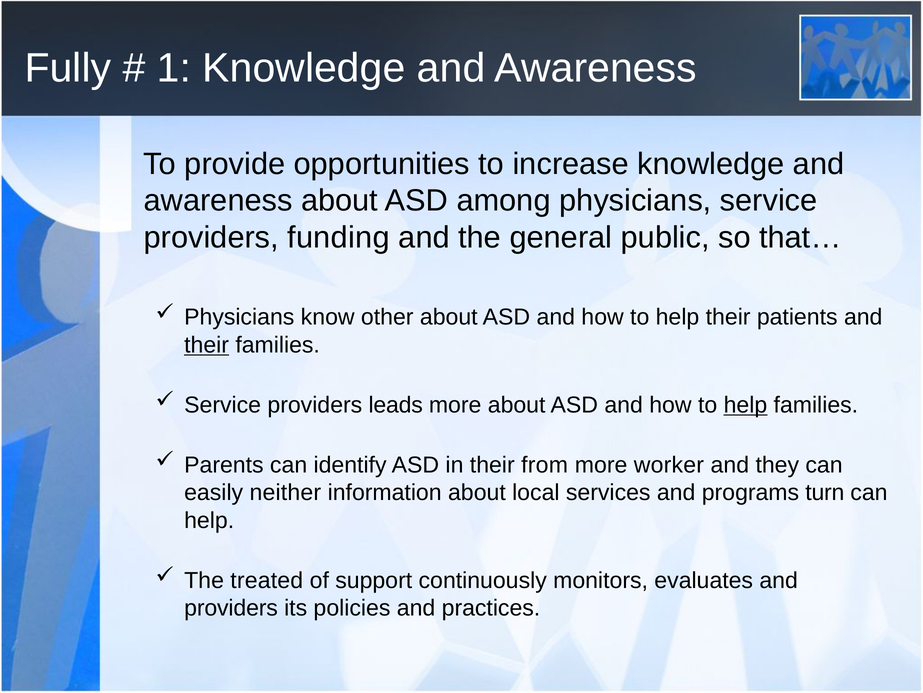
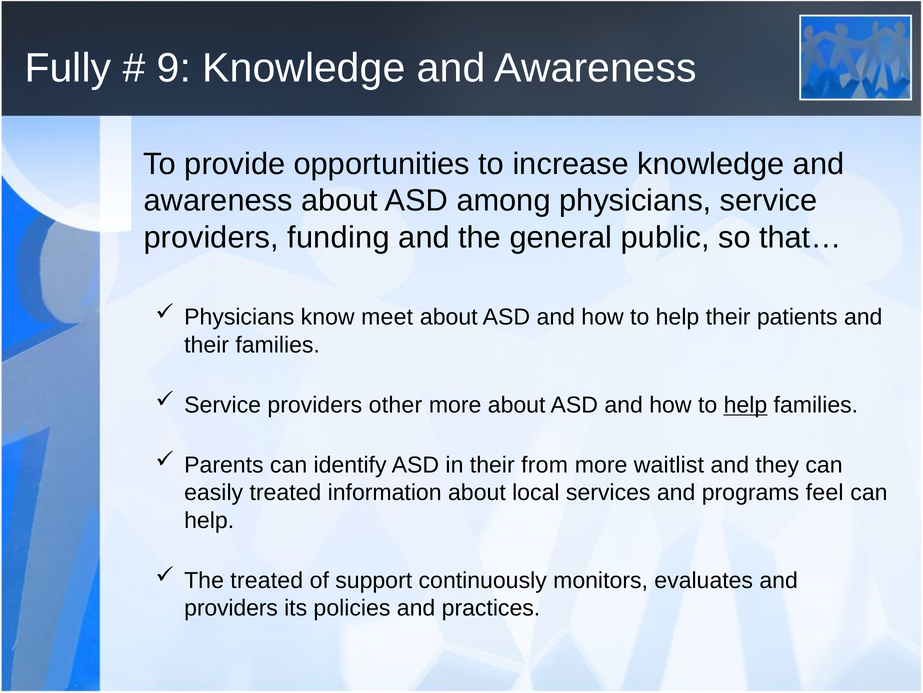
1: 1 -> 9
other: other -> meet
their at (207, 345) underline: present -> none
leads: leads -> other
worker: worker -> waitlist
easily neither: neither -> treated
turn: turn -> feel
